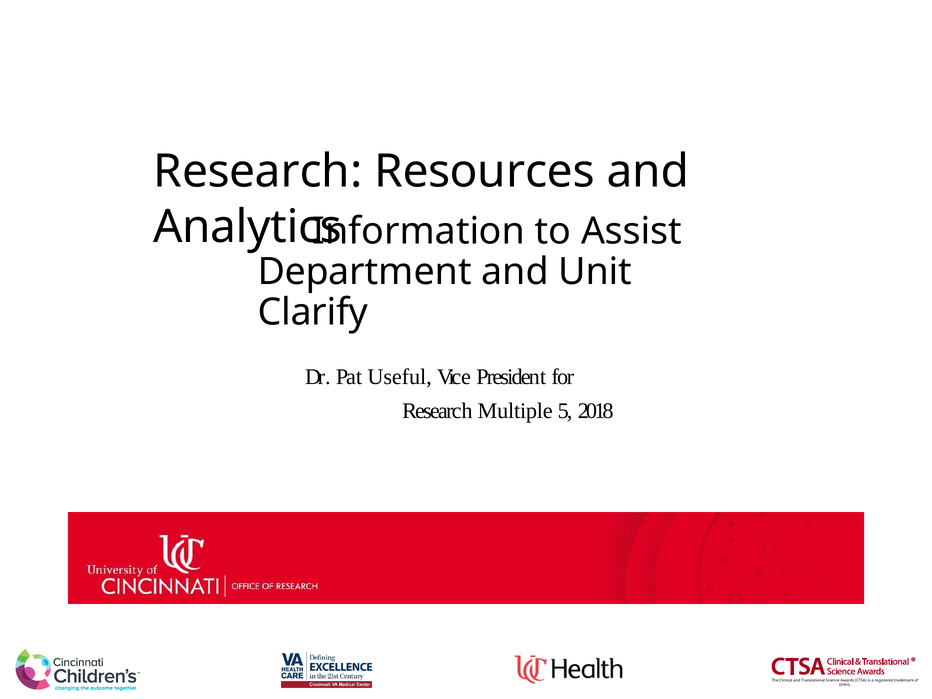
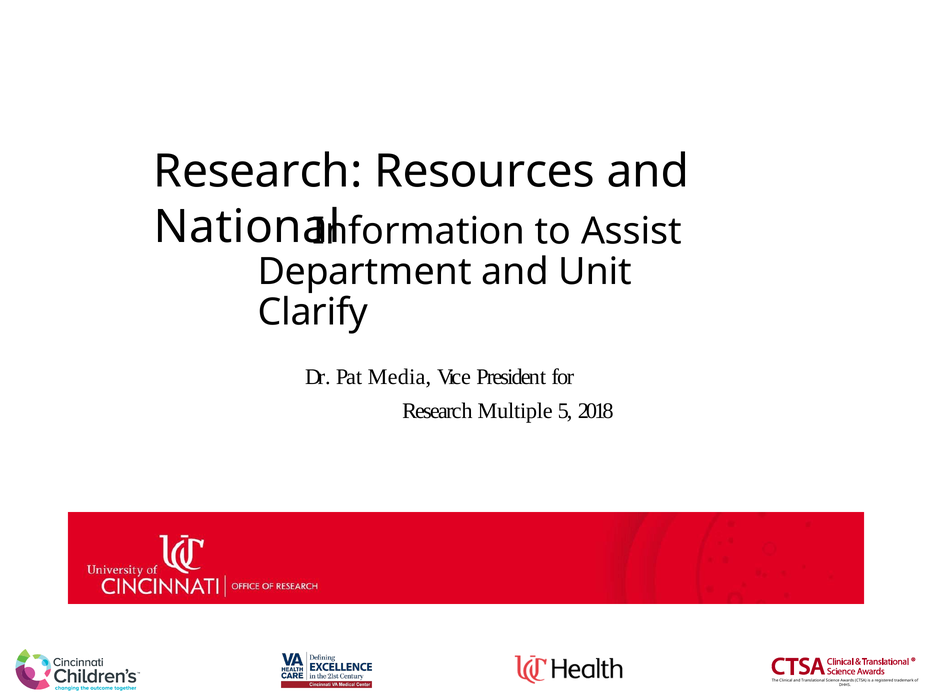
Analytics: Analytics -> National
Useful: Useful -> Media
